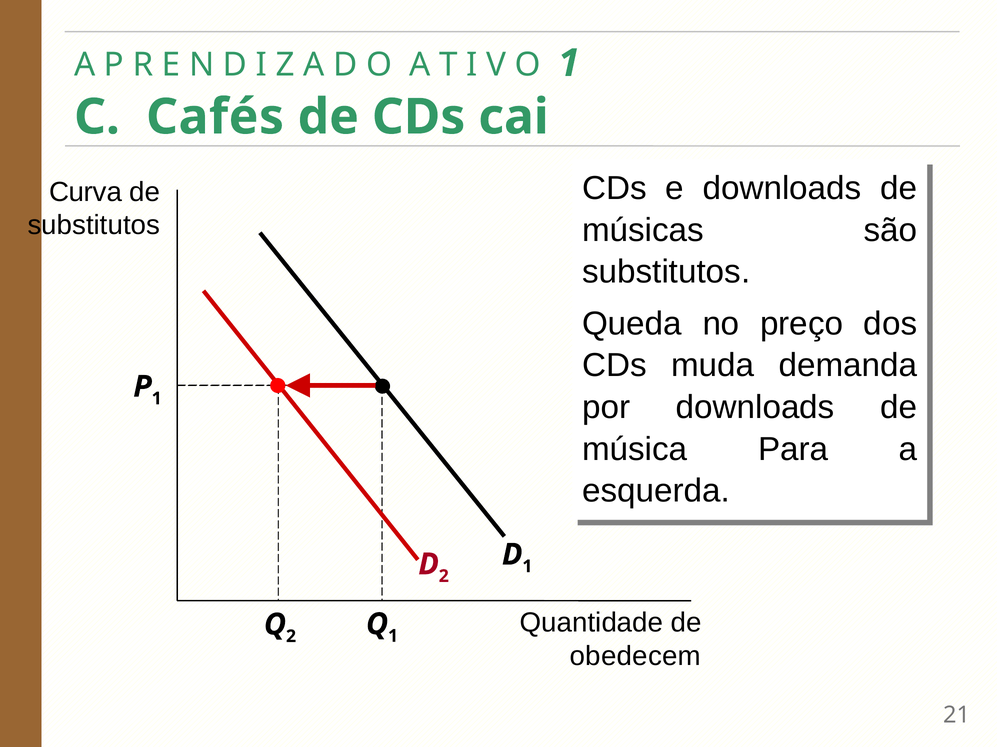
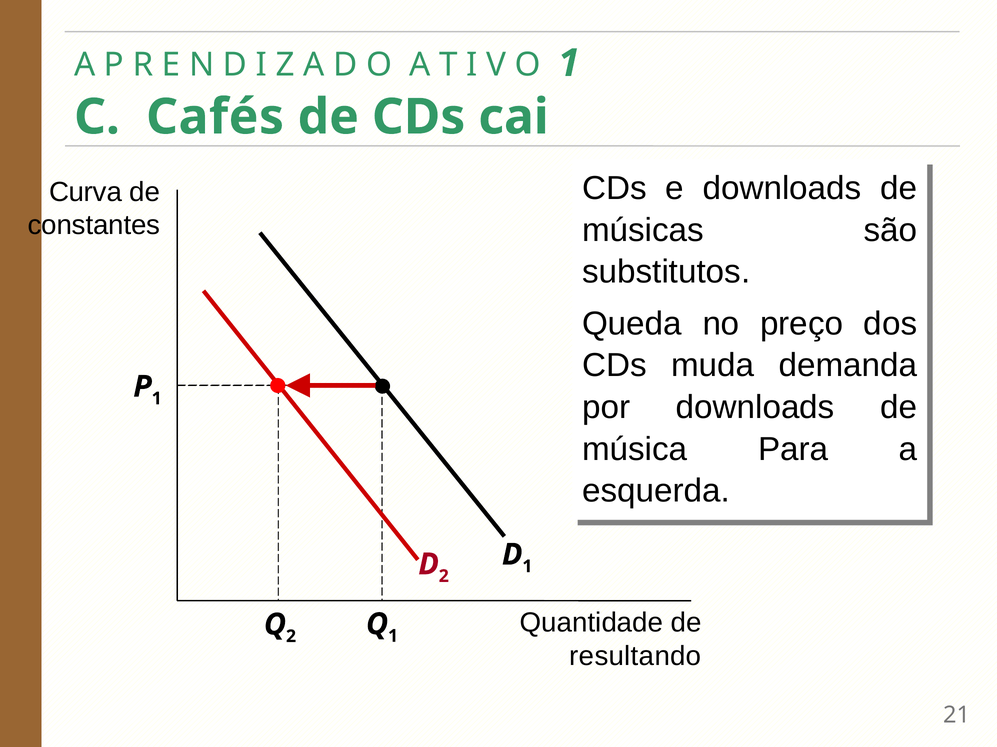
substitutos at (94, 225): substitutos -> constantes
obedecem: obedecem -> resultando
